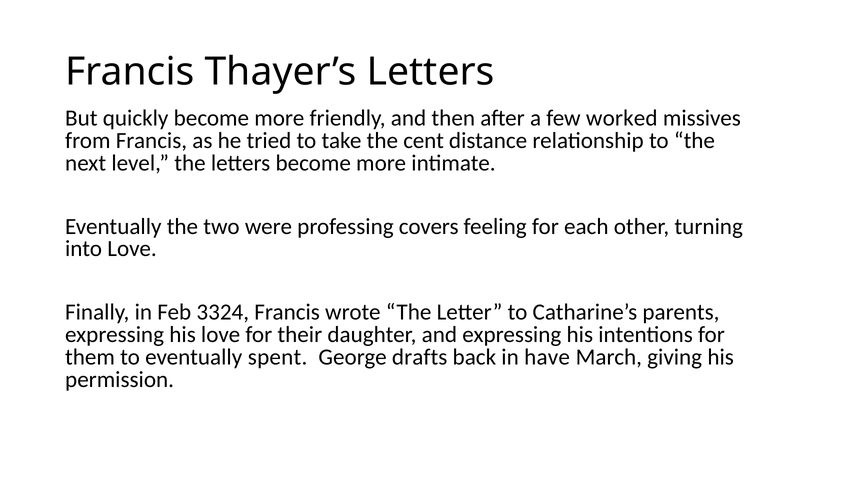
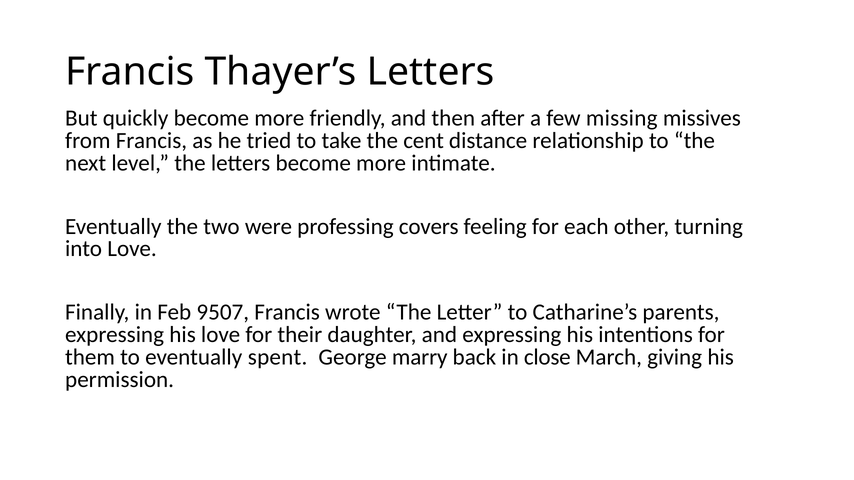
worked: worked -> missing
3324: 3324 -> 9507
drafts: drafts -> marry
have: have -> close
